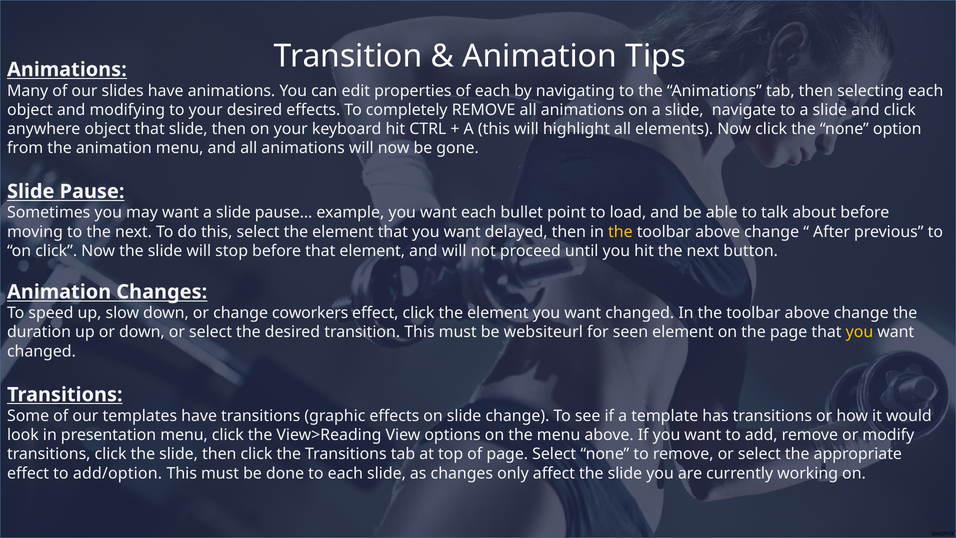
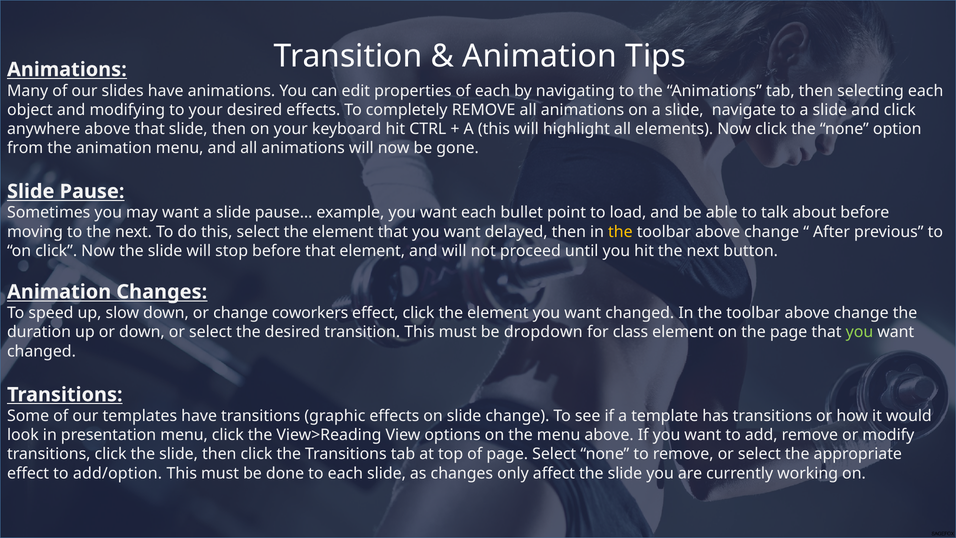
anywhere object: object -> above
websiteurl: websiteurl -> dropdown
seen: seen -> class
you at (859, 332) colour: yellow -> light green
